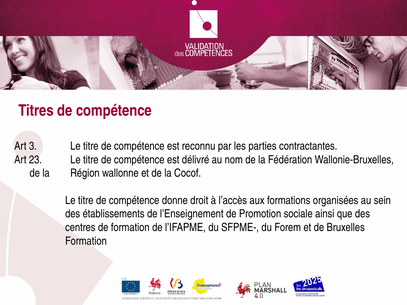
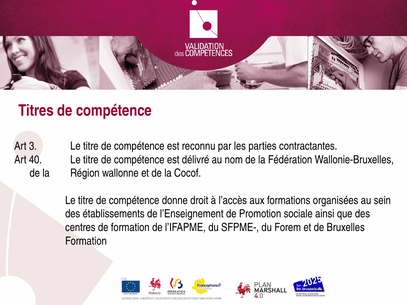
23: 23 -> 40
